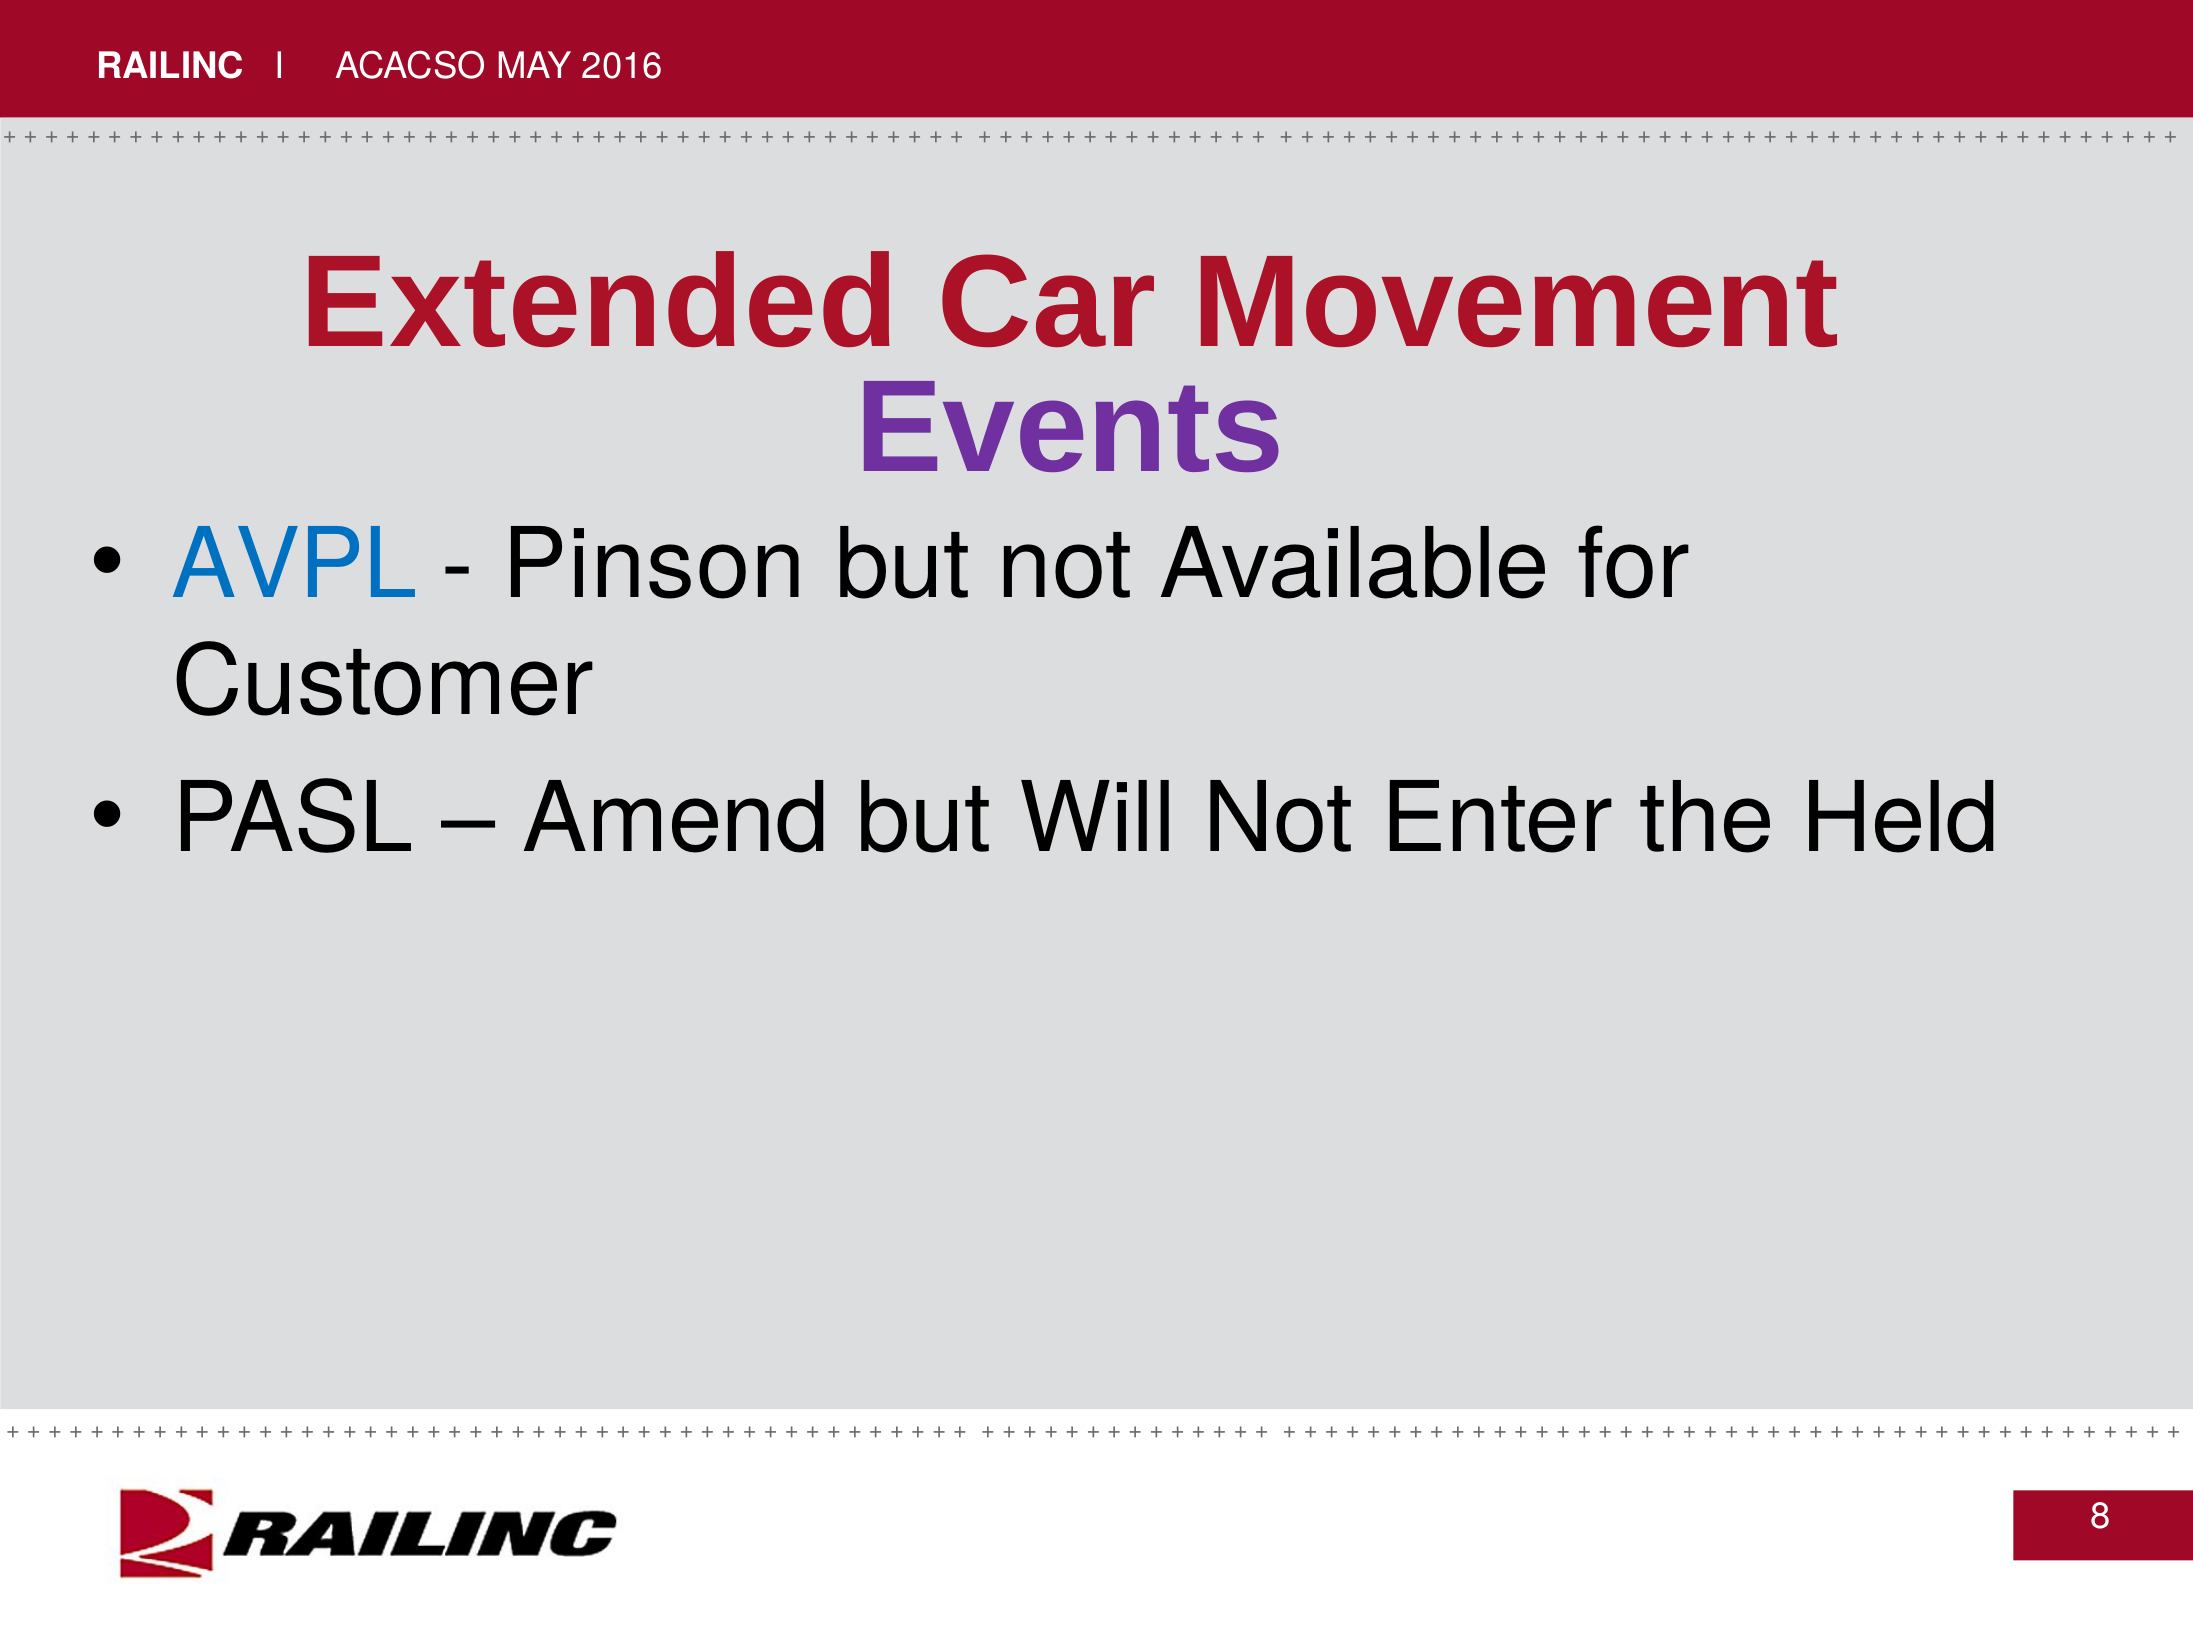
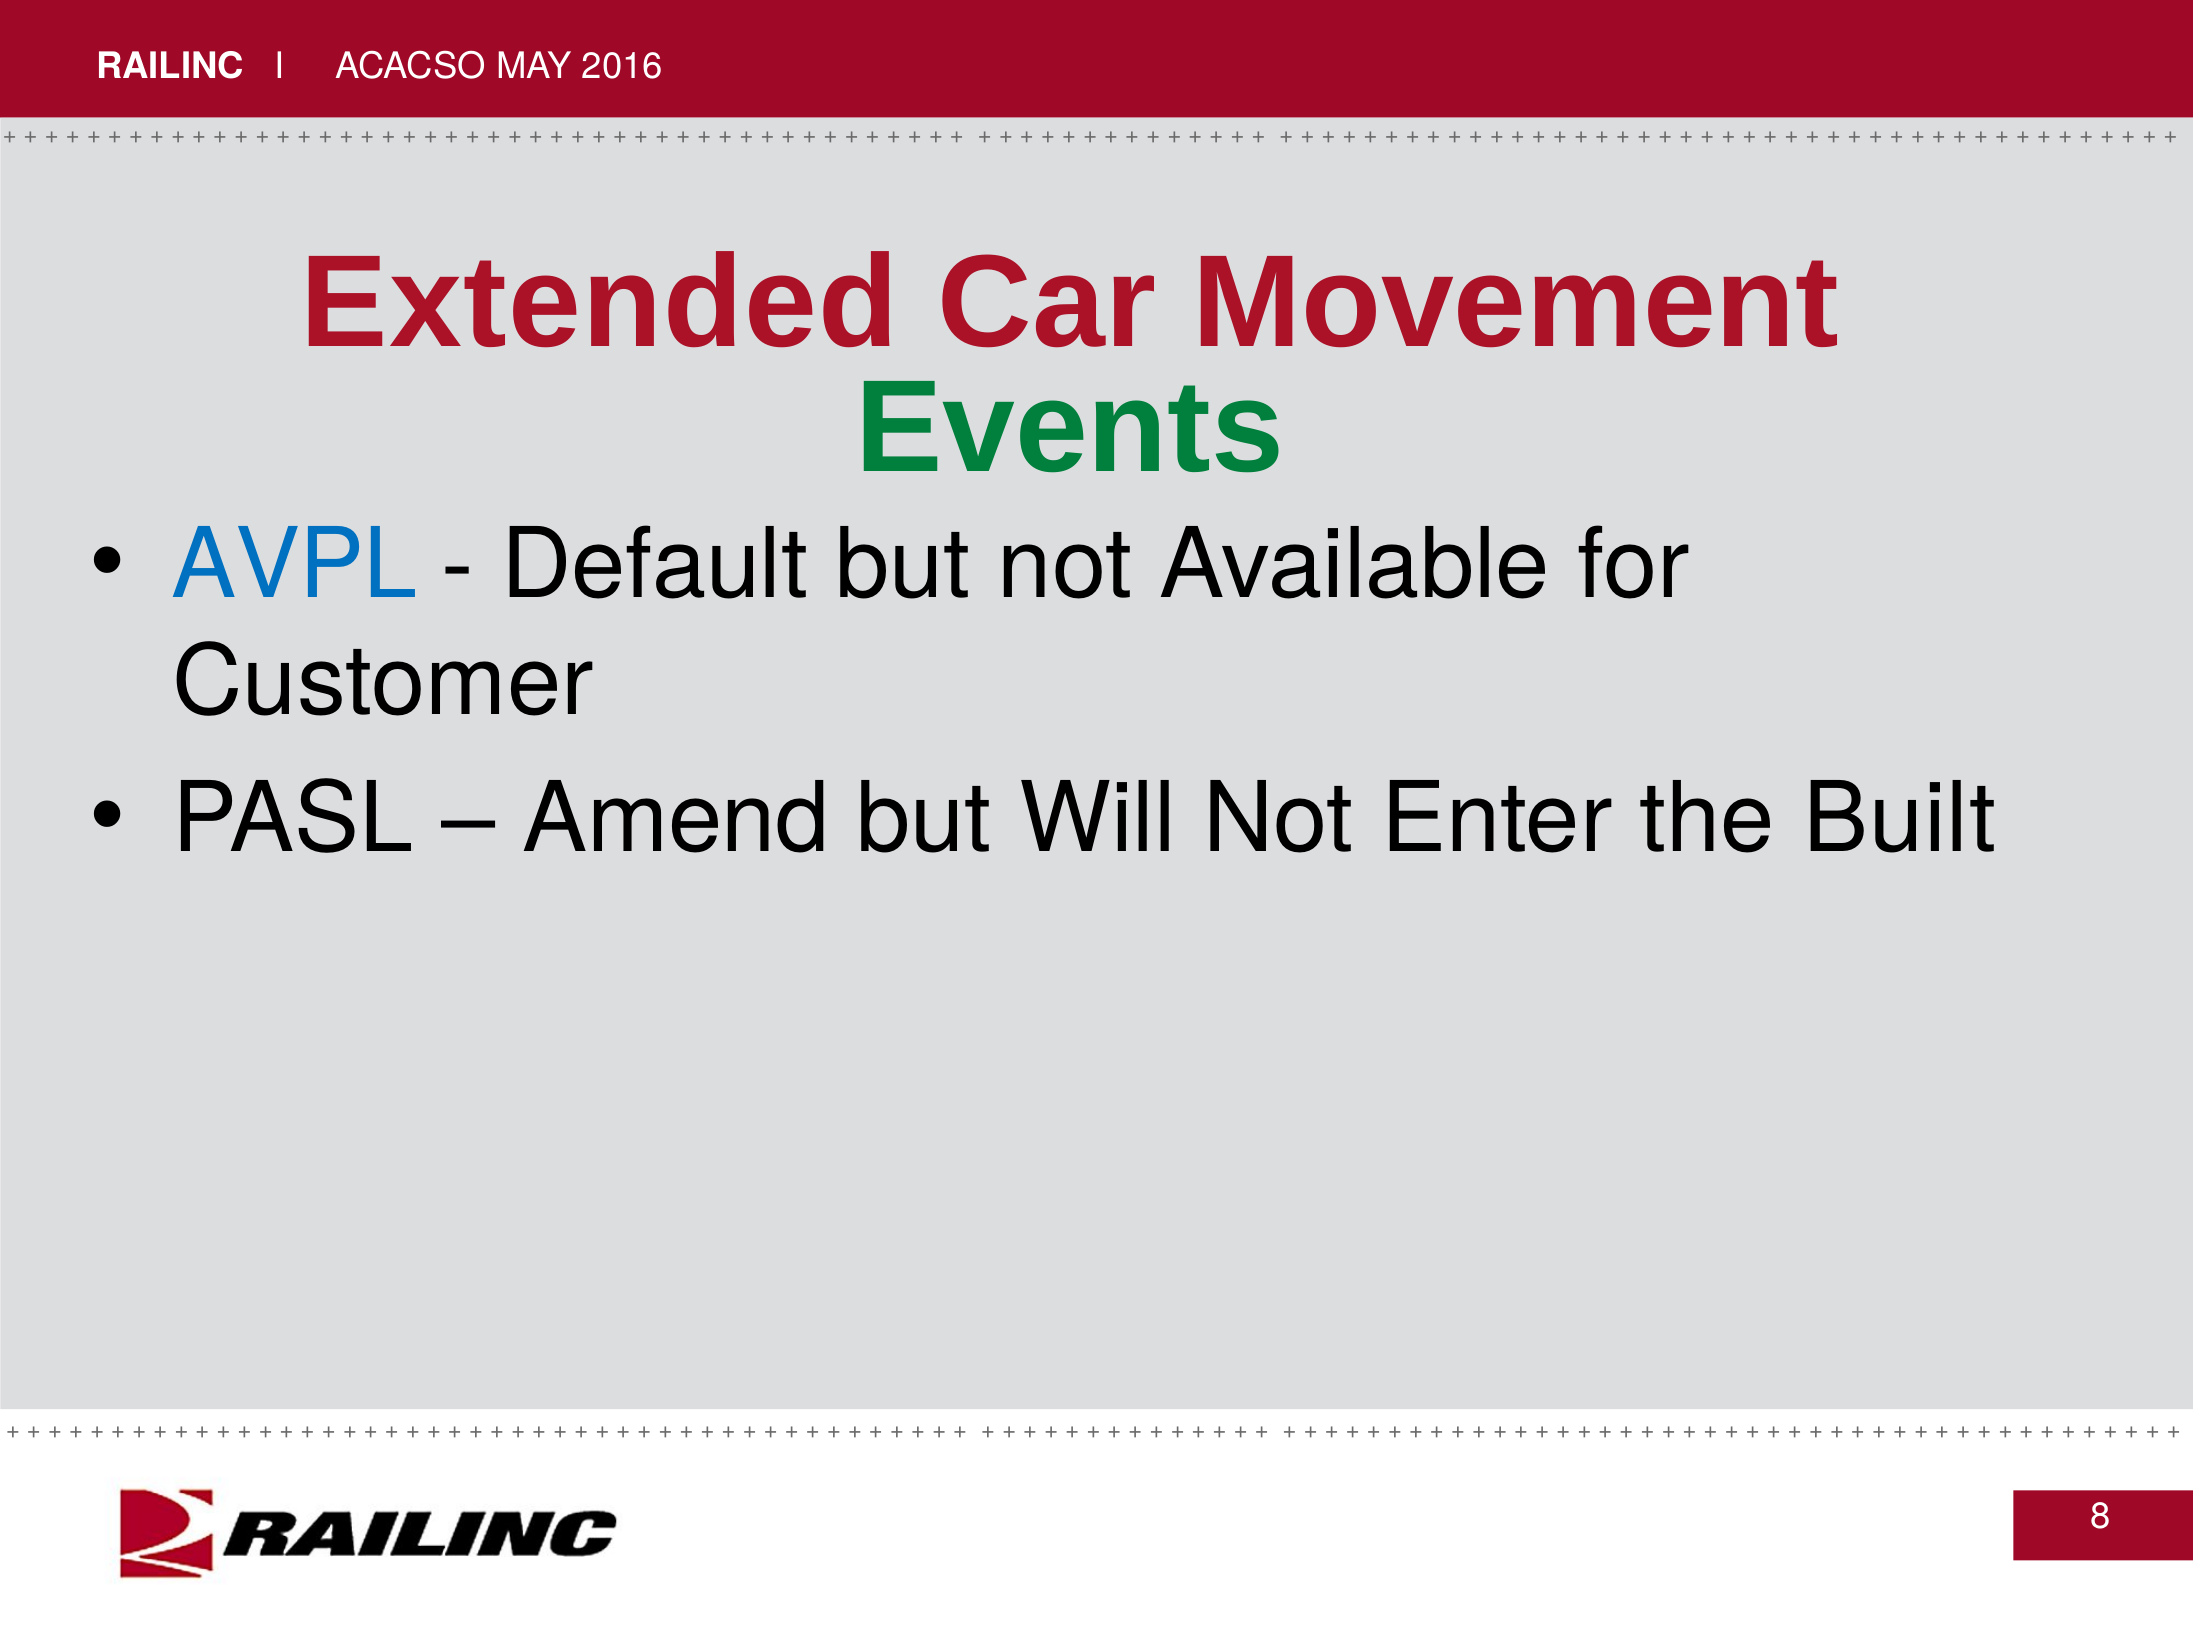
Events colour: purple -> green
Pinson: Pinson -> Default
Held: Held -> Built
